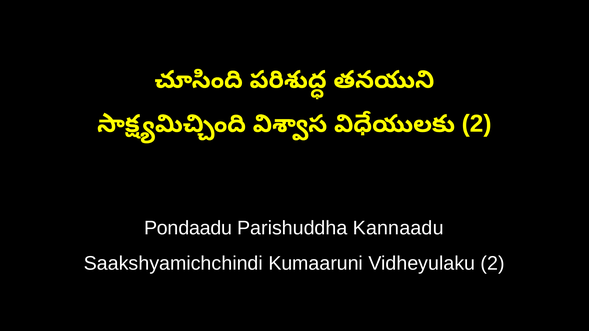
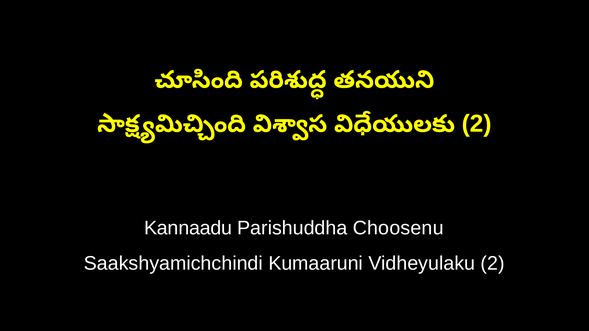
Pondaadu: Pondaadu -> Kannaadu
Kannaadu: Kannaadu -> Choosenu
